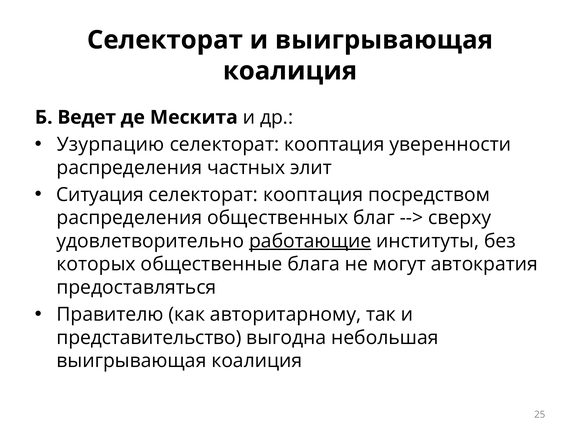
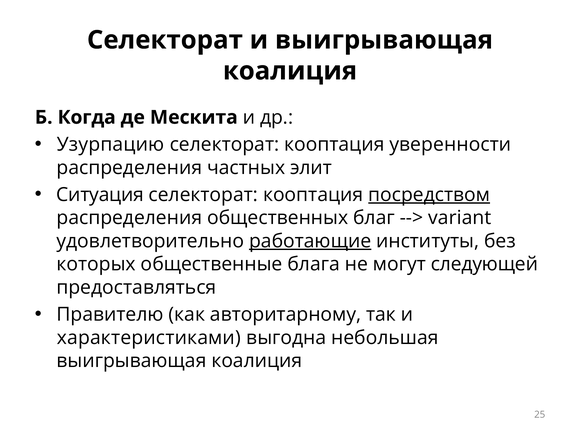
Ведет: Ведет -> Когда
посредством underline: none -> present
сверху: сверху -> variant
автократия: автократия -> следующей
представительство: представительство -> характеристиками
